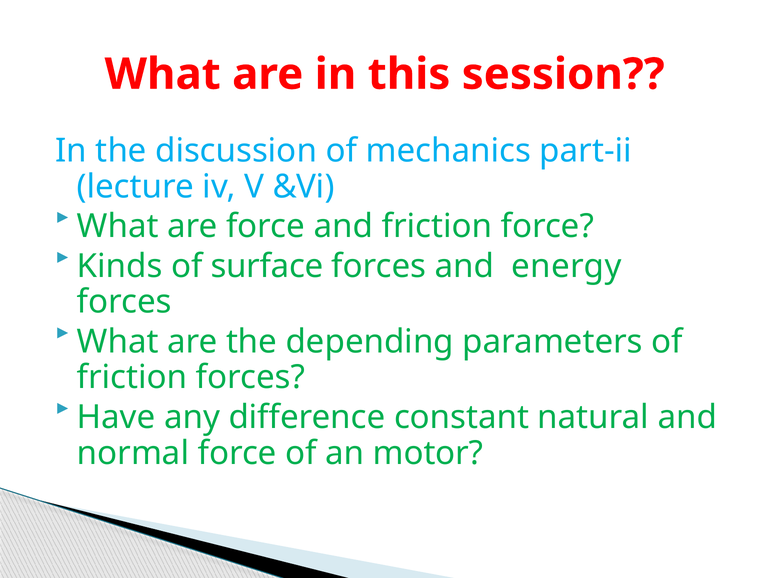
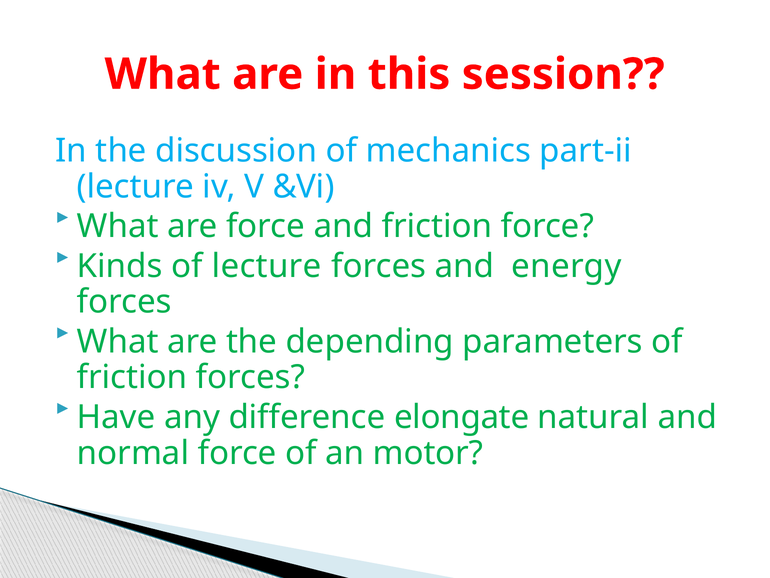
of surface: surface -> lecture
constant: constant -> elongate
